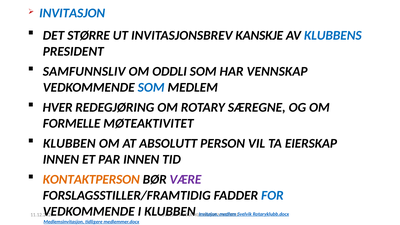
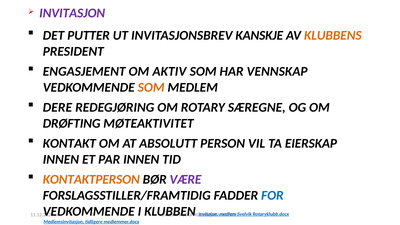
INVITASJON colour: blue -> purple
STØRRE: STØRRE -> PUTTER
KLUBBENS colour: blue -> orange
SAMFUNNSLIV: SAMFUNNSLIV -> ENGASJEMENT
OM ODDLI: ODDLI -> AKTIV
SOM at (151, 87) colour: blue -> orange
HVER: HVER -> DERE
FORMELLE: FORMELLE -> DRØFTING
KLUBBEN at (69, 143): KLUBBEN -> KONTAKT
